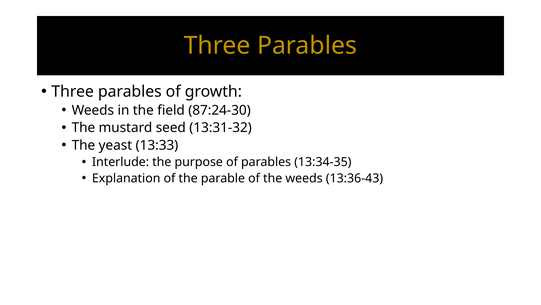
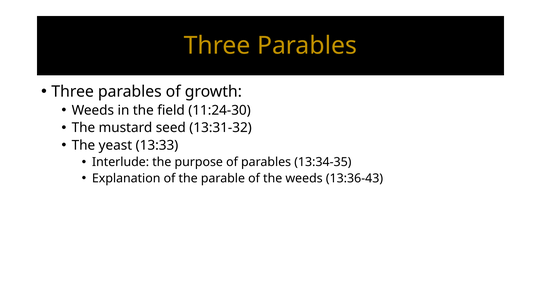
87:24-30: 87:24-30 -> 11:24-30
